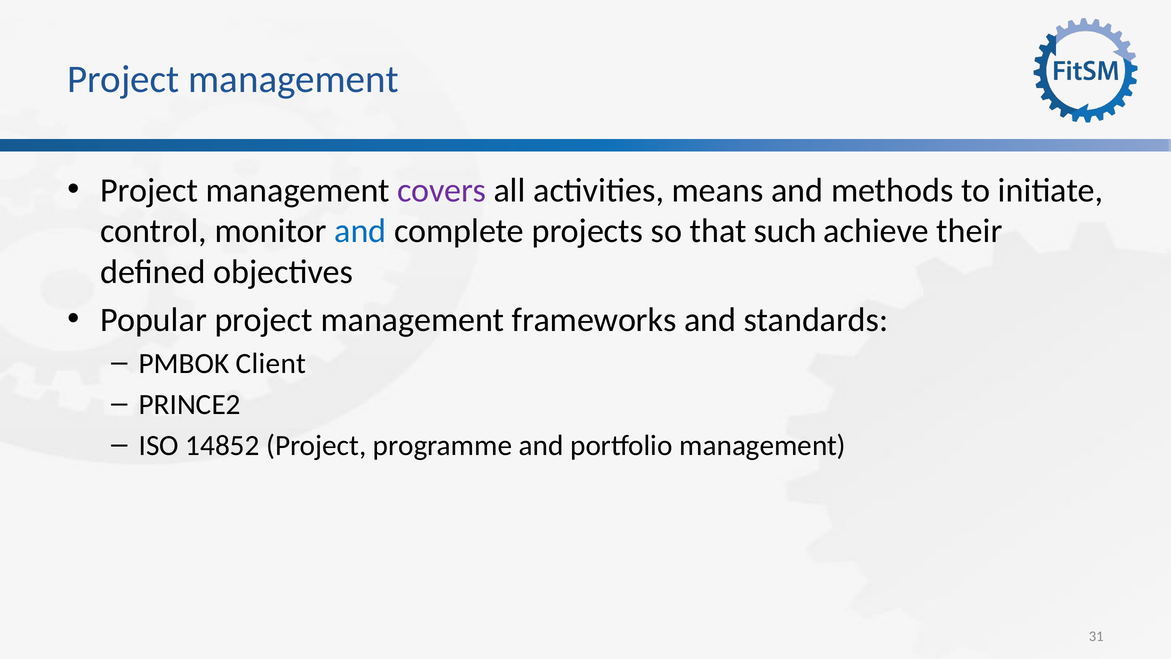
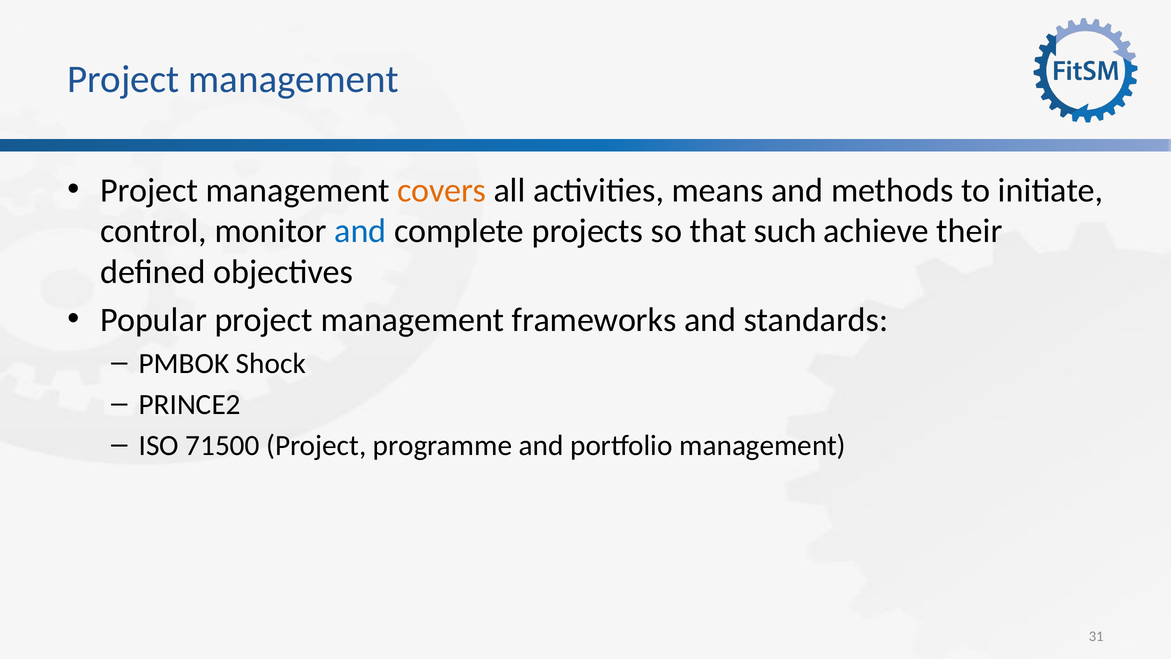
covers colour: purple -> orange
Client: Client -> Shock
14852: 14852 -> 71500
